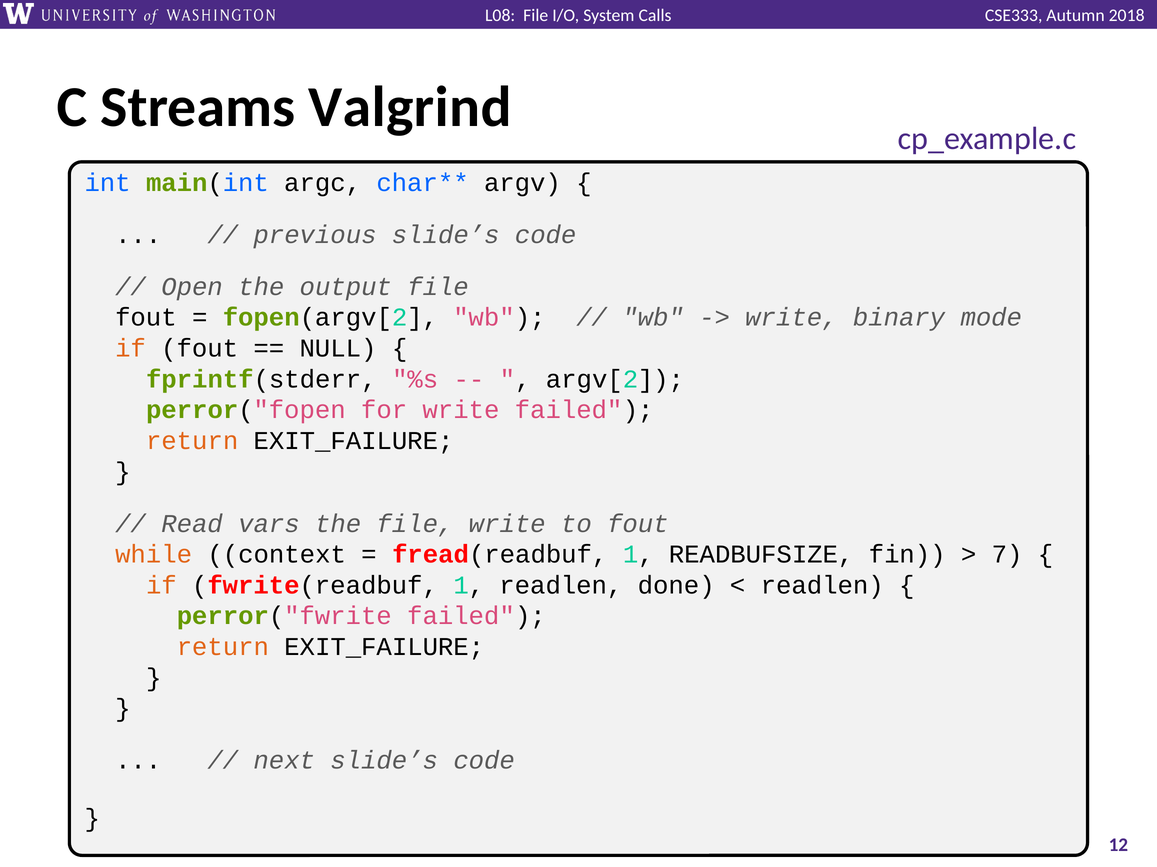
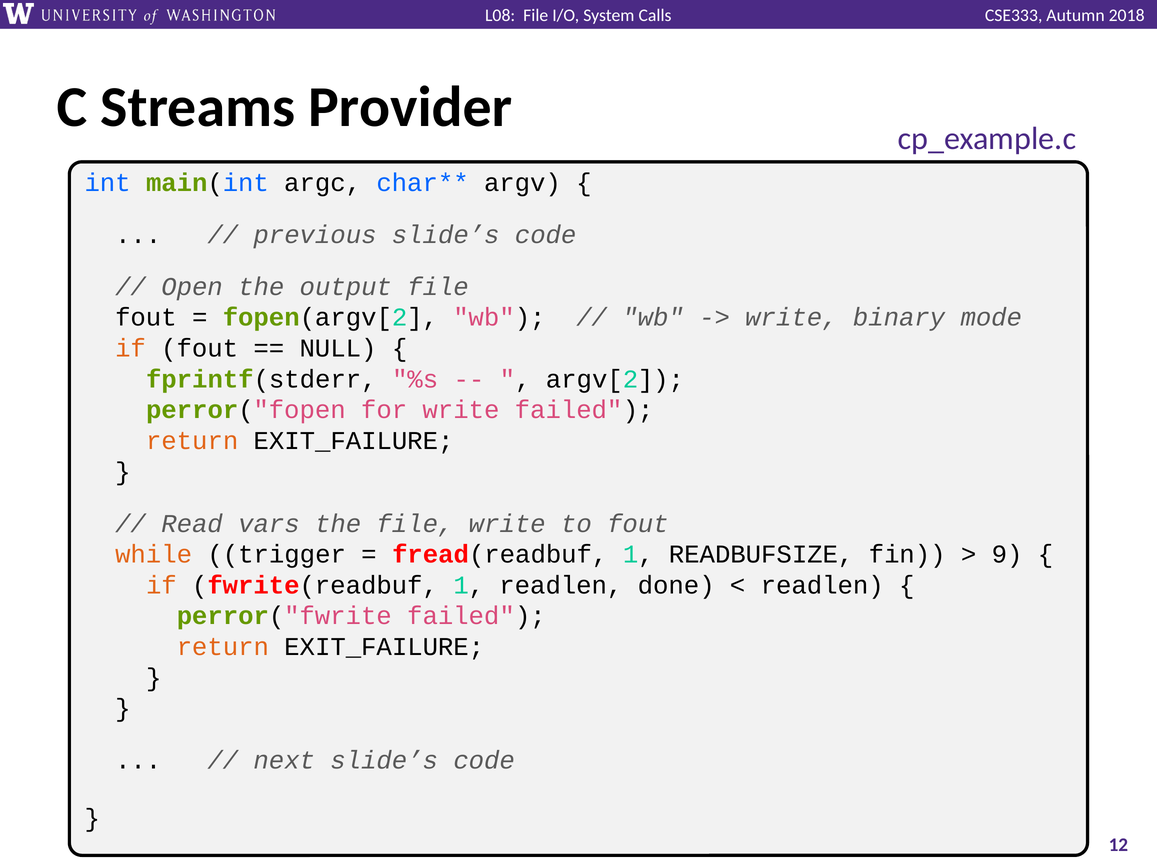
Valgrind: Valgrind -> Provider
context: context -> trigger
7: 7 -> 9
